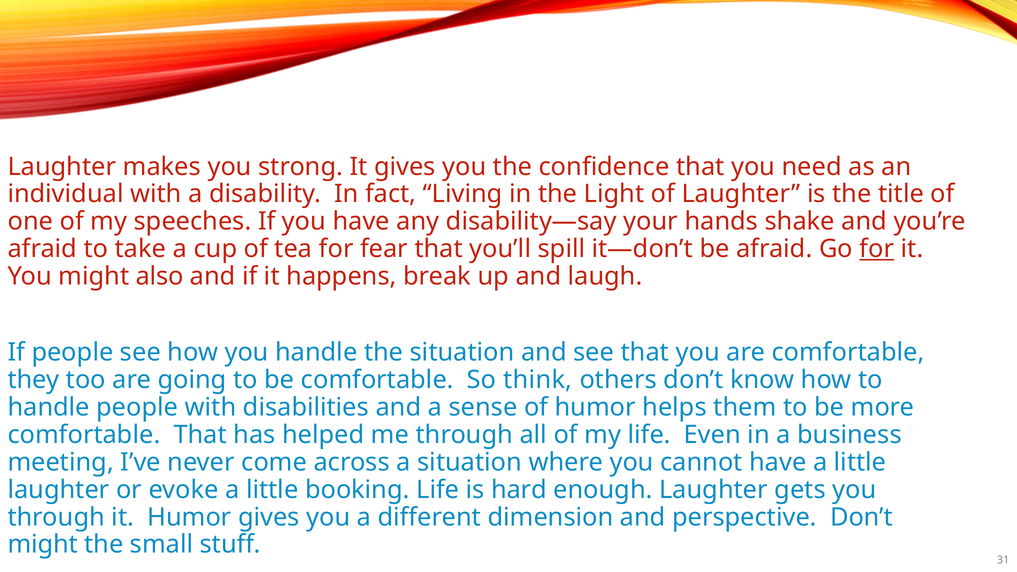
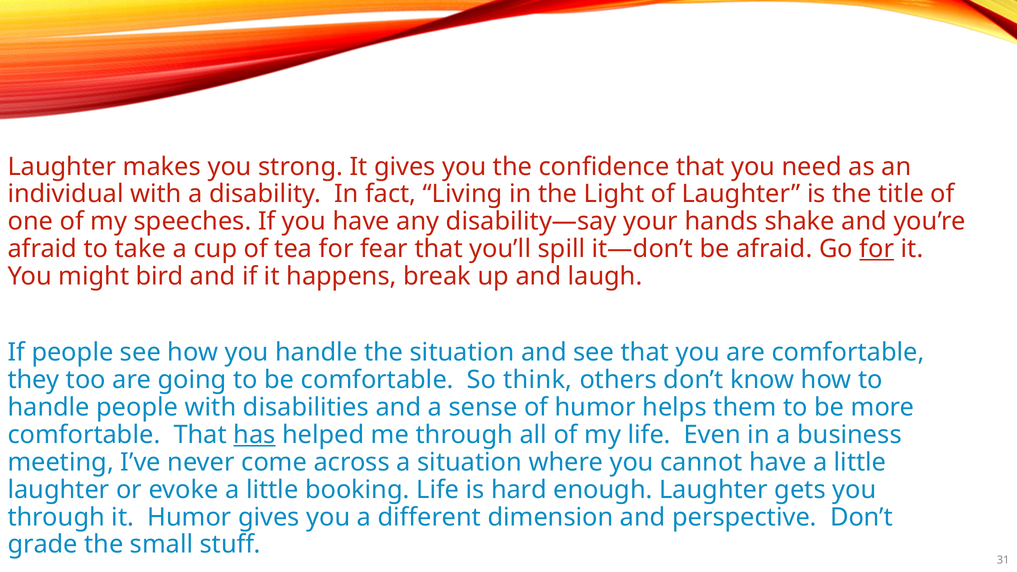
also: also -> bird
has underline: none -> present
might at (43, 545): might -> grade
